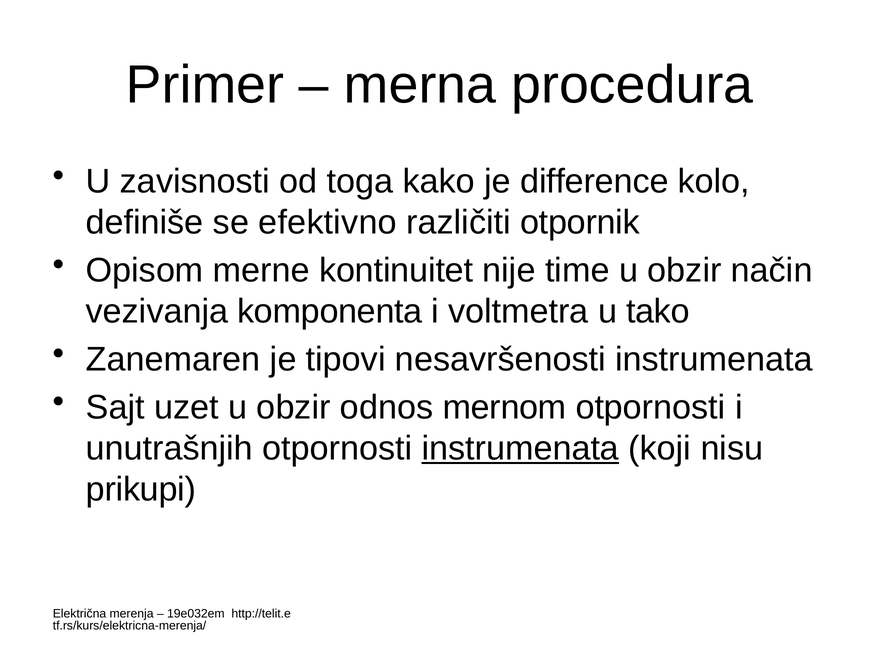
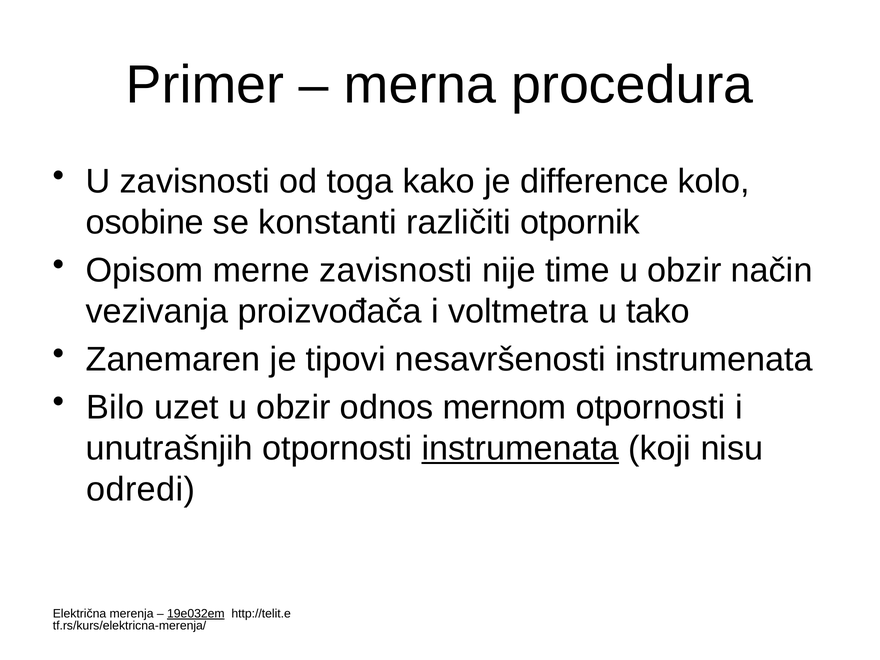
definiše: definiše -> osobine
efektivno: efektivno -> konstanti
merne kontinuitet: kontinuitet -> zavisnosti
komponenta: komponenta -> proizvođača
Sajt: Sajt -> Bilo
prikupi: prikupi -> odredi
19e032em underline: none -> present
